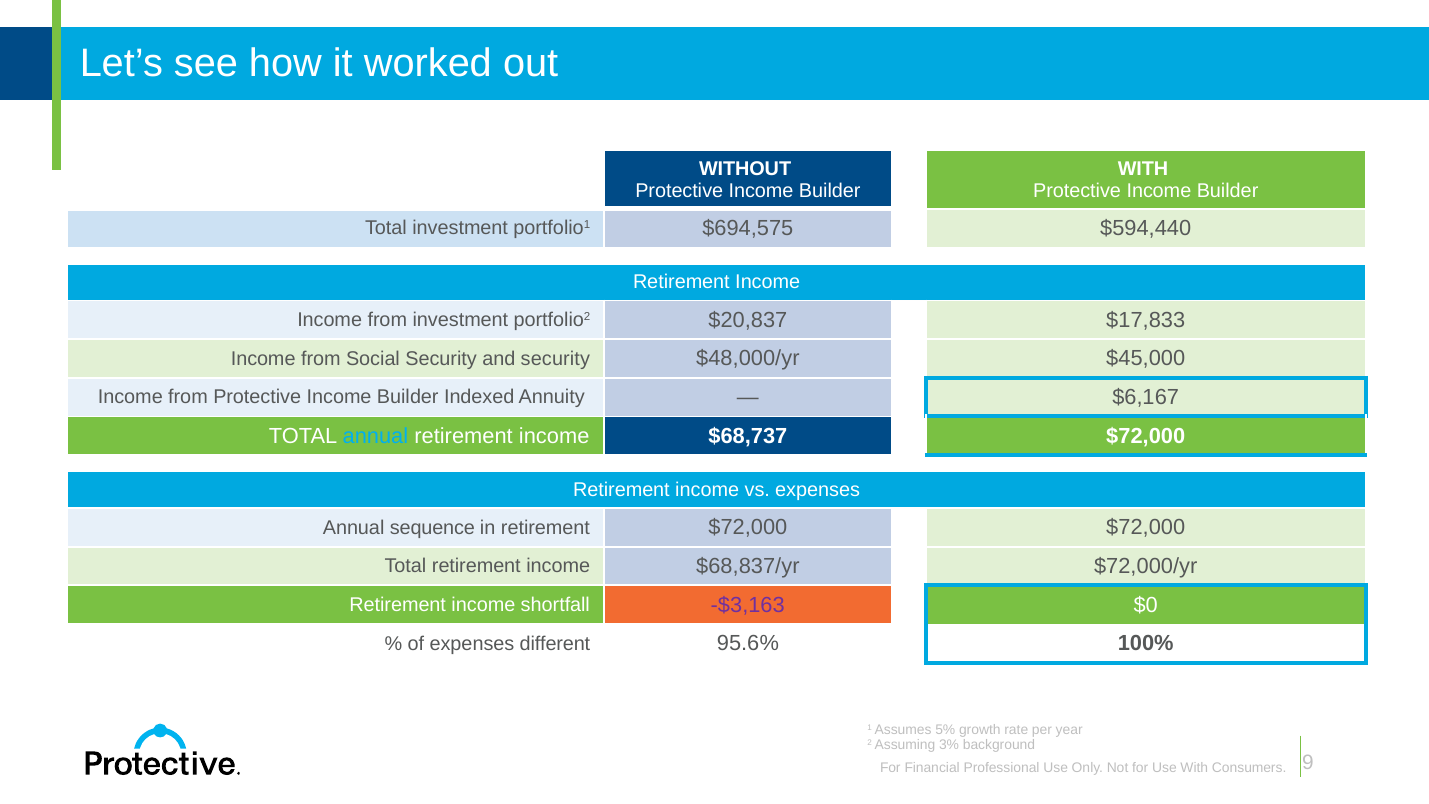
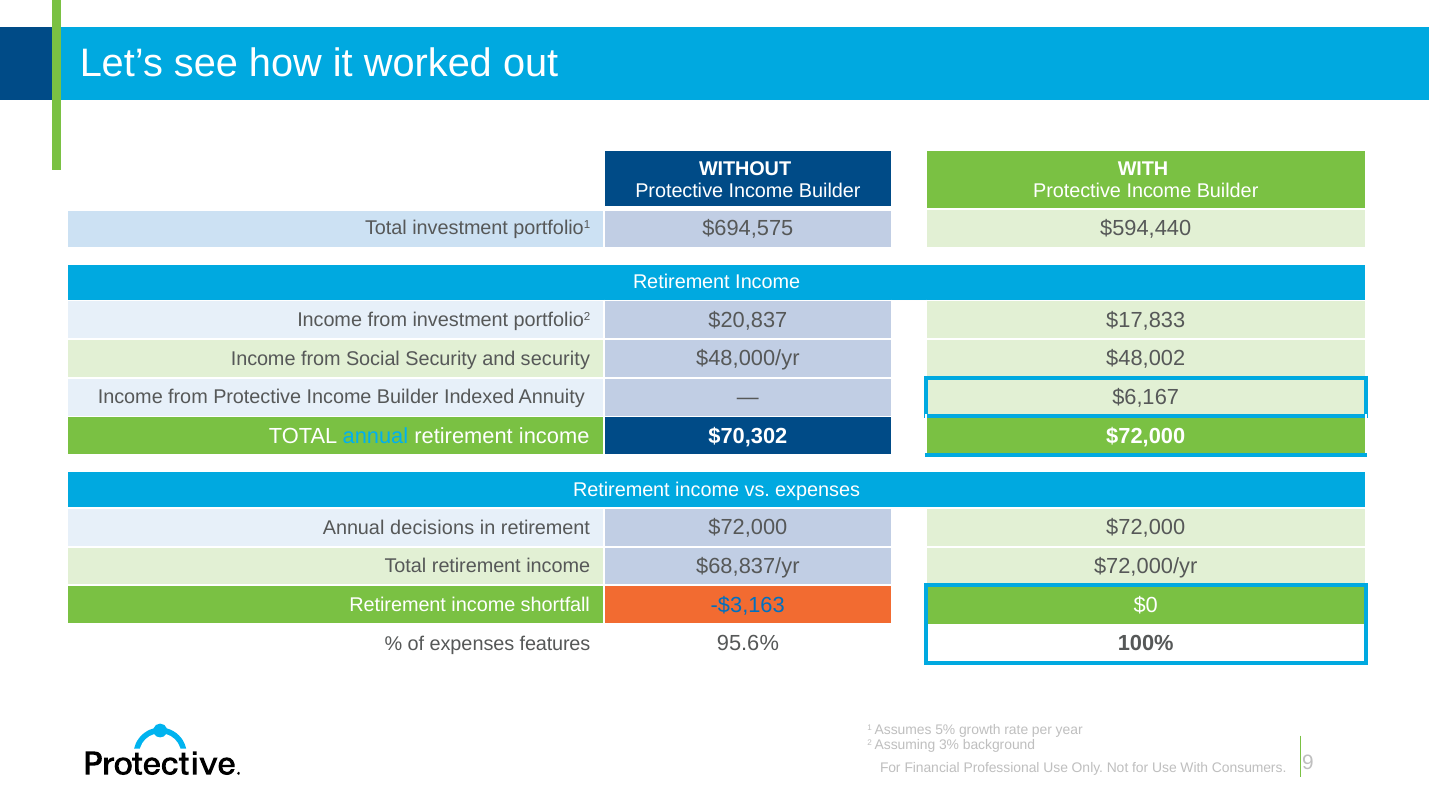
$45,000: $45,000 -> $48,002
$68,737: $68,737 -> $70,302
sequence: sequence -> decisions
-$3,163 colour: purple -> blue
different: different -> features
